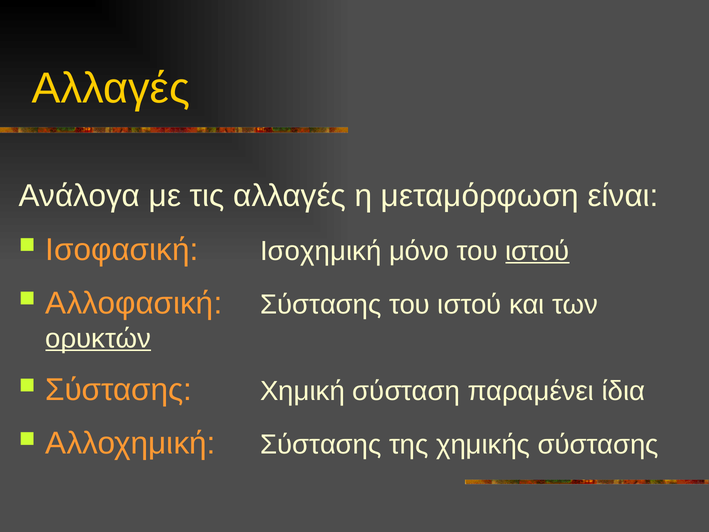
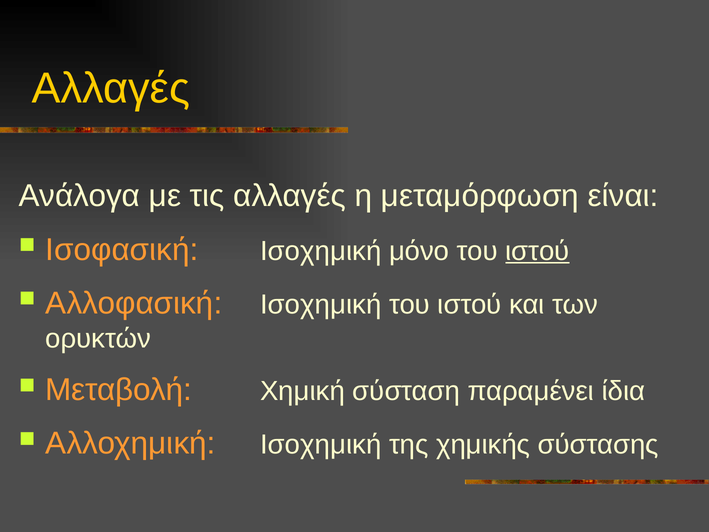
Αλλοφασική Σύστασης: Σύστασης -> Ισοχημική
ορυκτών underline: present -> none
Σύστασης at (119, 390): Σύστασης -> Μεταβολή
Αλλοχημική Σύστασης: Σύστασης -> Ισοχημική
